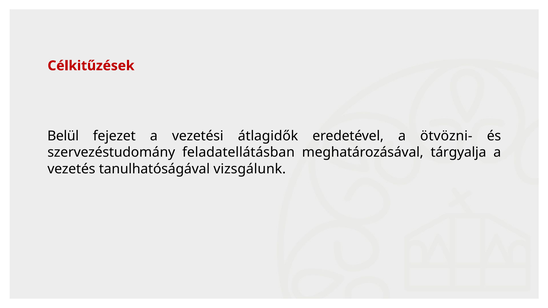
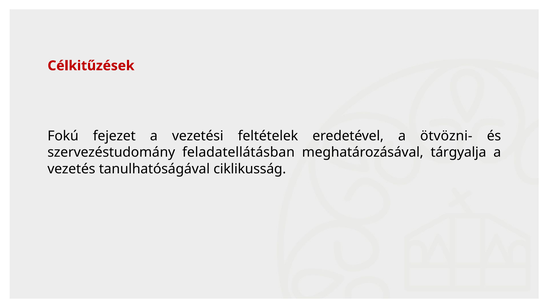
Belül: Belül -> Fokú
átlagidők: átlagidők -> feltételek
vizsgálunk: vizsgálunk -> ciklikusság
